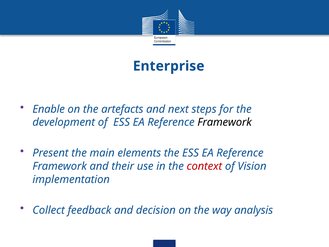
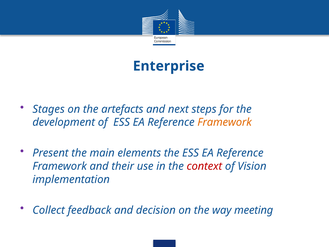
Enable: Enable -> Stages
Framework at (225, 122) colour: black -> orange
analysis: analysis -> meeting
